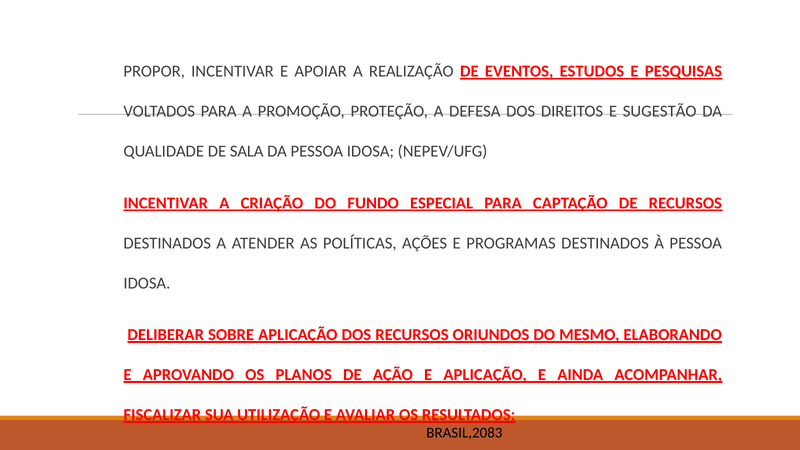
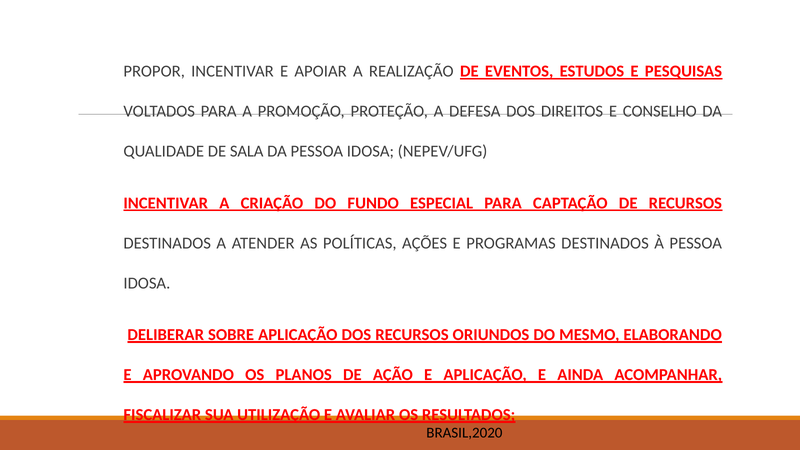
SUGESTÃO: SUGESTÃO -> CONSELHO
BRASIL,2083: BRASIL,2083 -> BRASIL,2020
